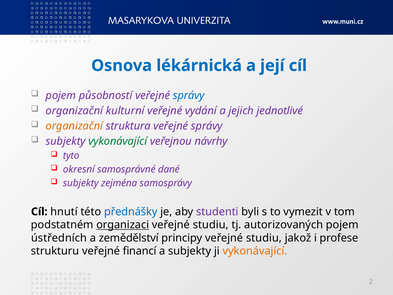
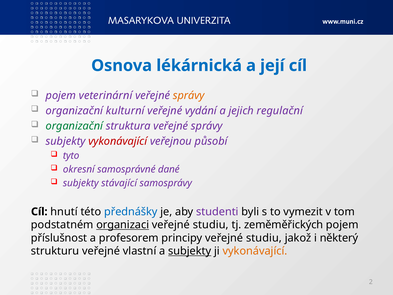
působností: působností -> veterinární
správy at (189, 95) colour: blue -> orange
jednotlivé: jednotlivé -> regulační
organizační at (74, 126) colour: orange -> green
vykonávající at (118, 141) colour: green -> red
návrhy: návrhy -> působí
zejména: zejména -> stávající
autorizovaných: autorizovaných -> zeměměřických
ústředních: ústředních -> příslušnost
zemědělství: zemědělství -> profesorem
profese: profese -> některý
financí: financí -> vlastní
subjekty at (190, 251) underline: none -> present
